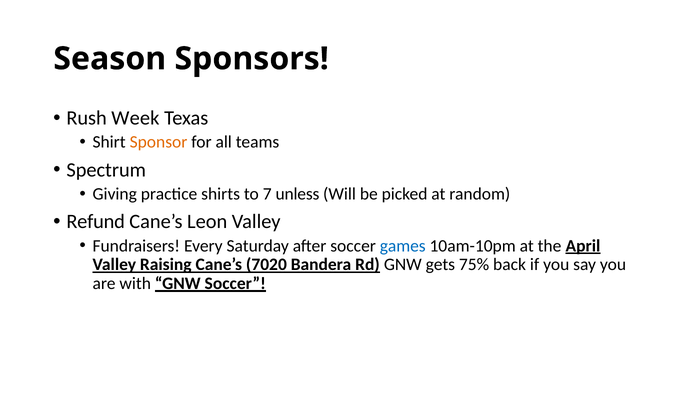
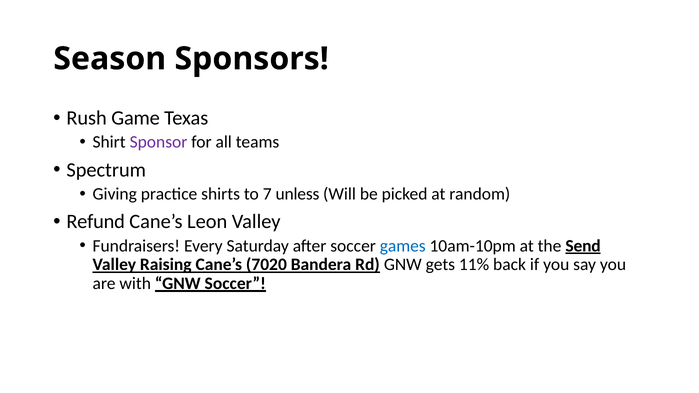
Week: Week -> Game
Sponsor colour: orange -> purple
April: April -> Send
75%: 75% -> 11%
